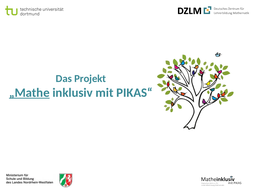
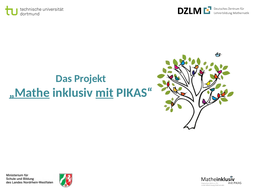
mit underline: none -> present
